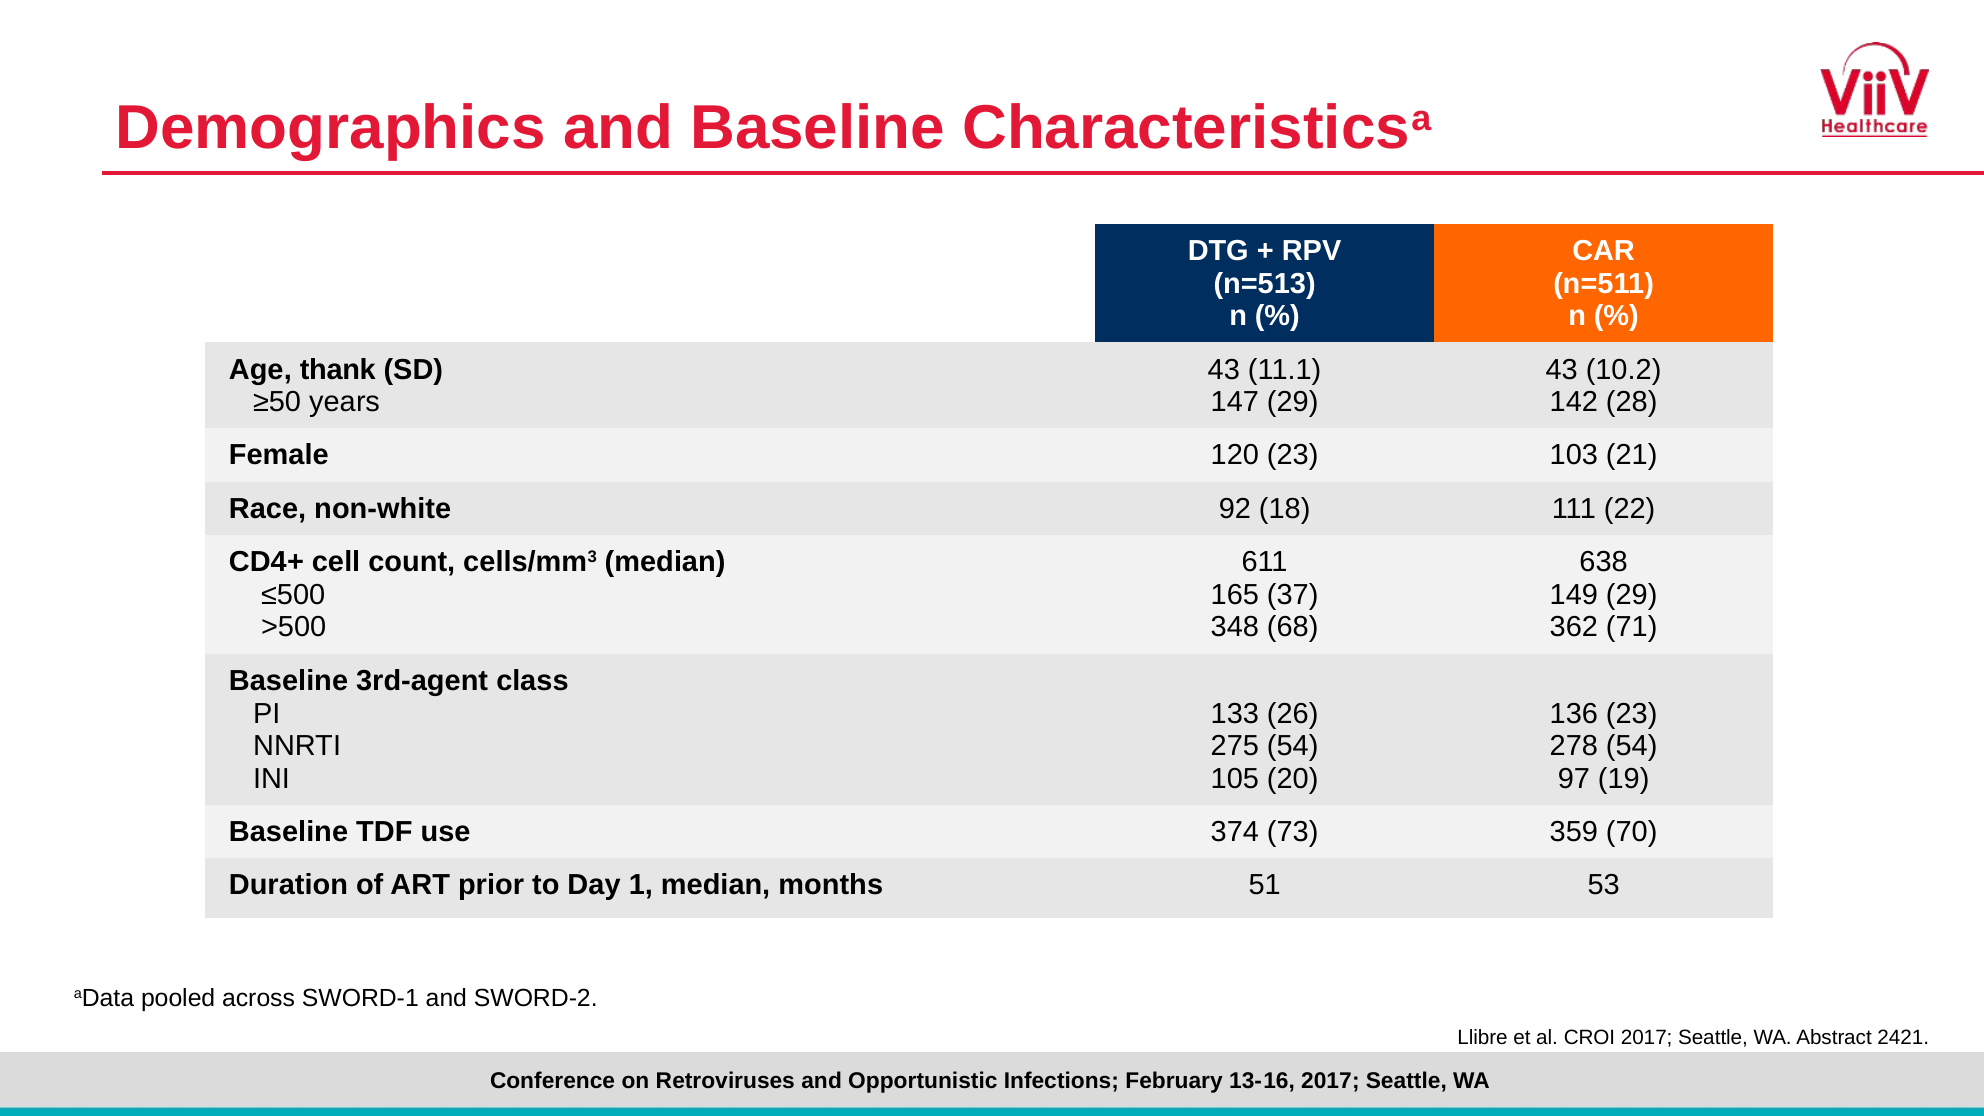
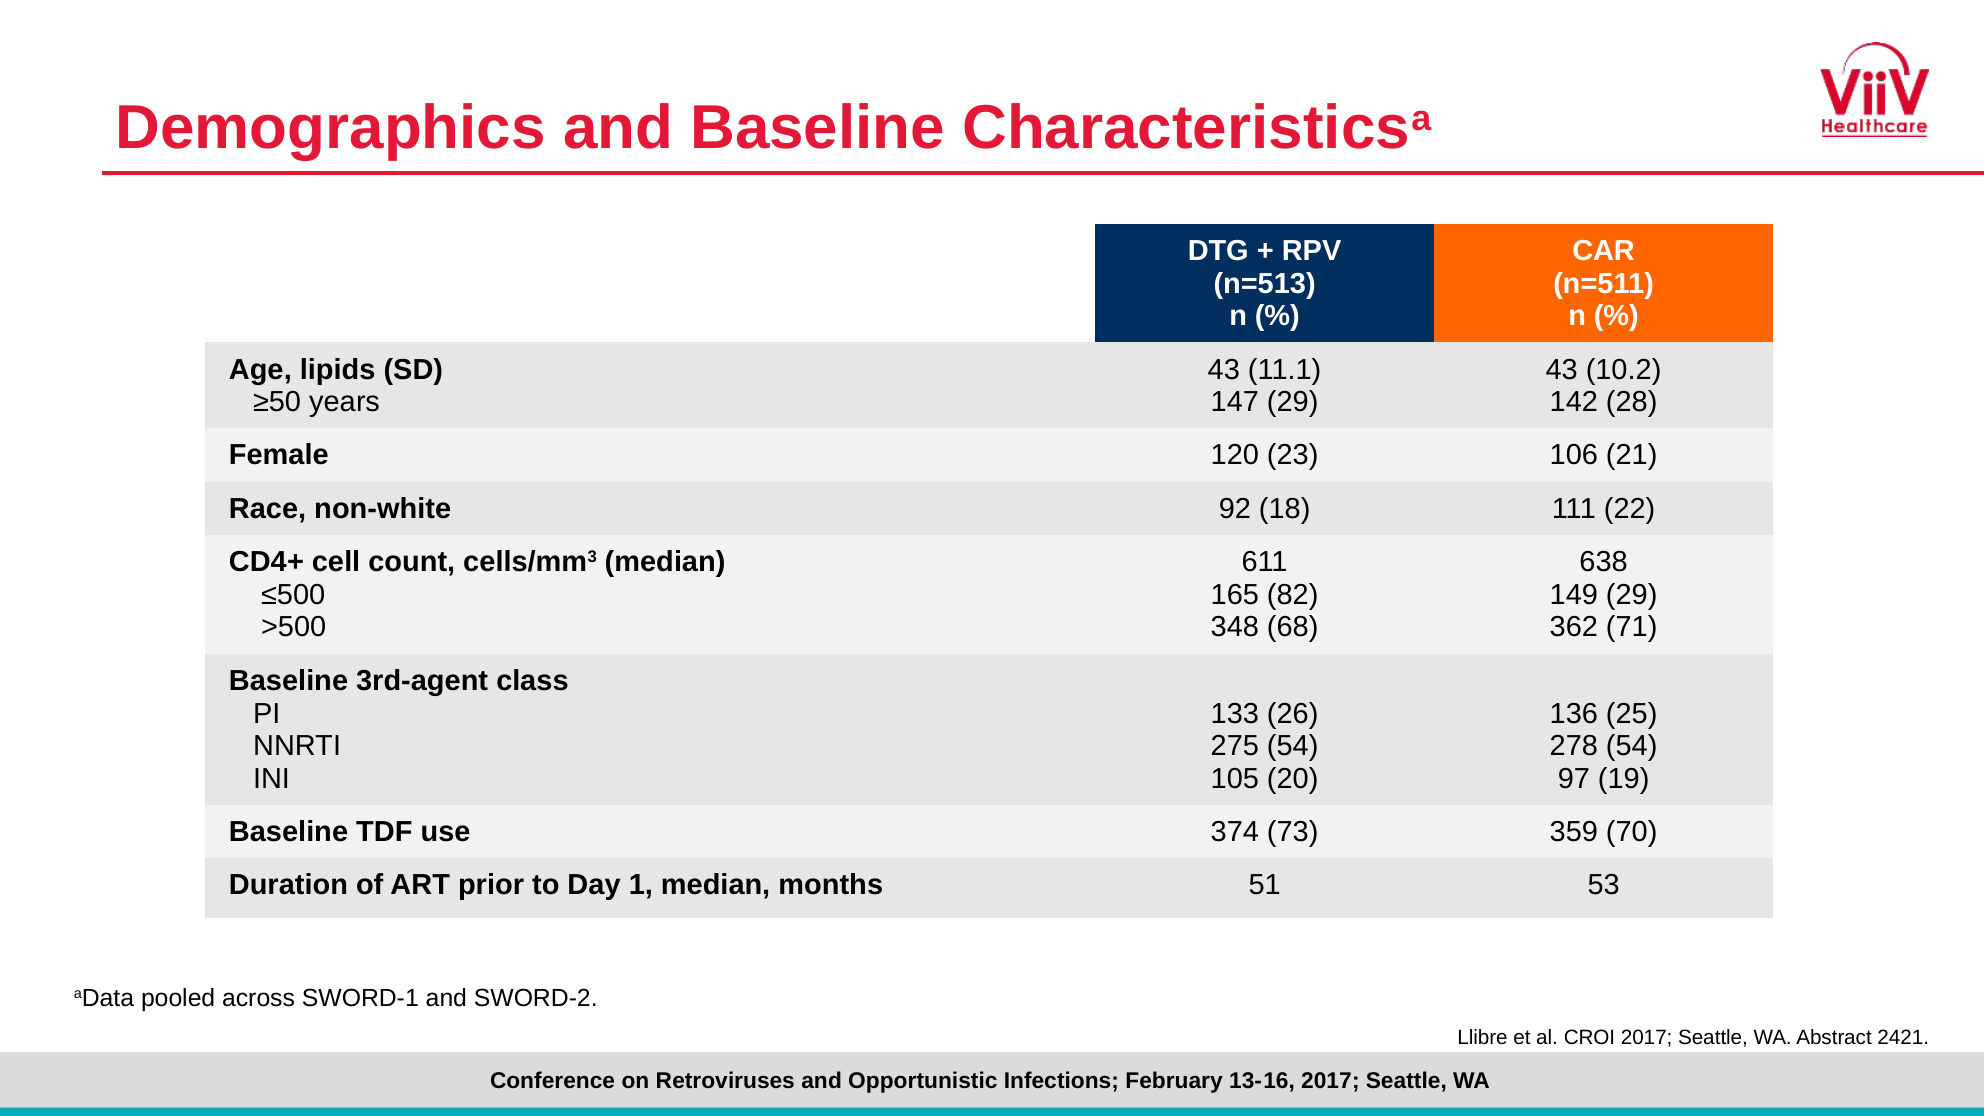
thank: thank -> lipids
103: 103 -> 106
37: 37 -> 82
136 23: 23 -> 25
